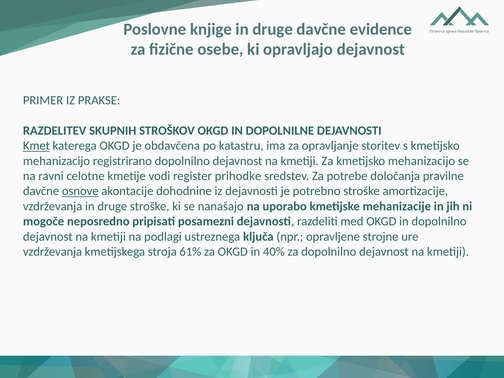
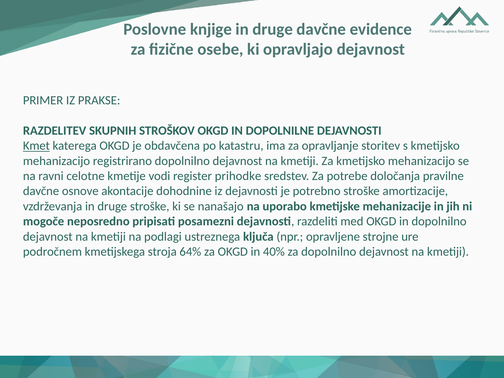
osnove underline: present -> none
vzdrževanja at (52, 252): vzdrževanja -> področnem
61%: 61% -> 64%
